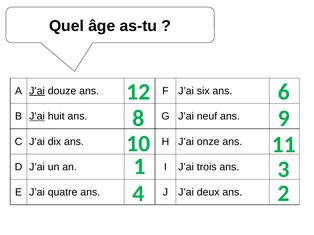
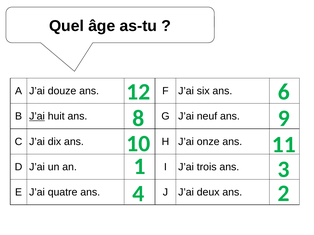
J’ai at (37, 91) underline: present -> none
